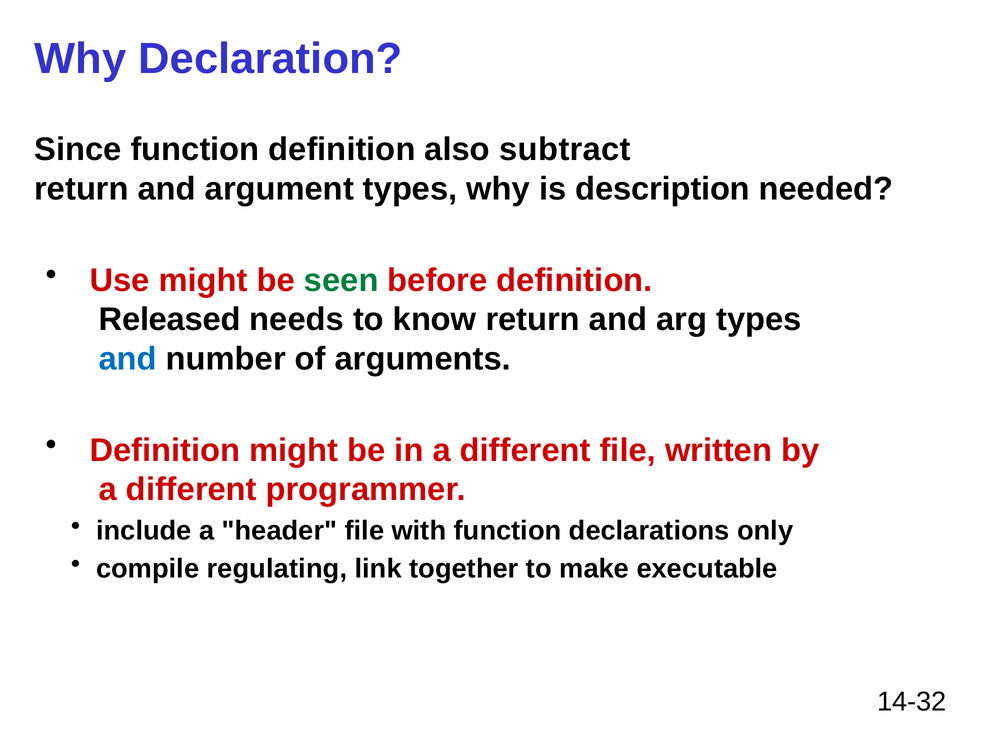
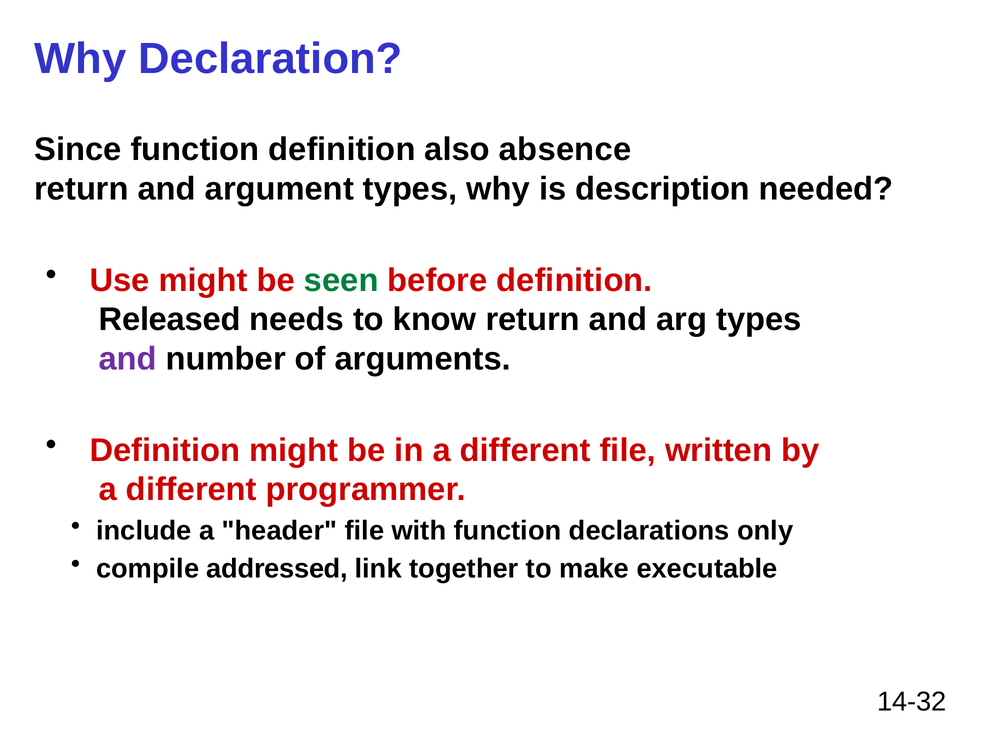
subtract: subtract -> absence
and at (128, 359) colour: blue -> purple
regulating: regulating -> addressed
